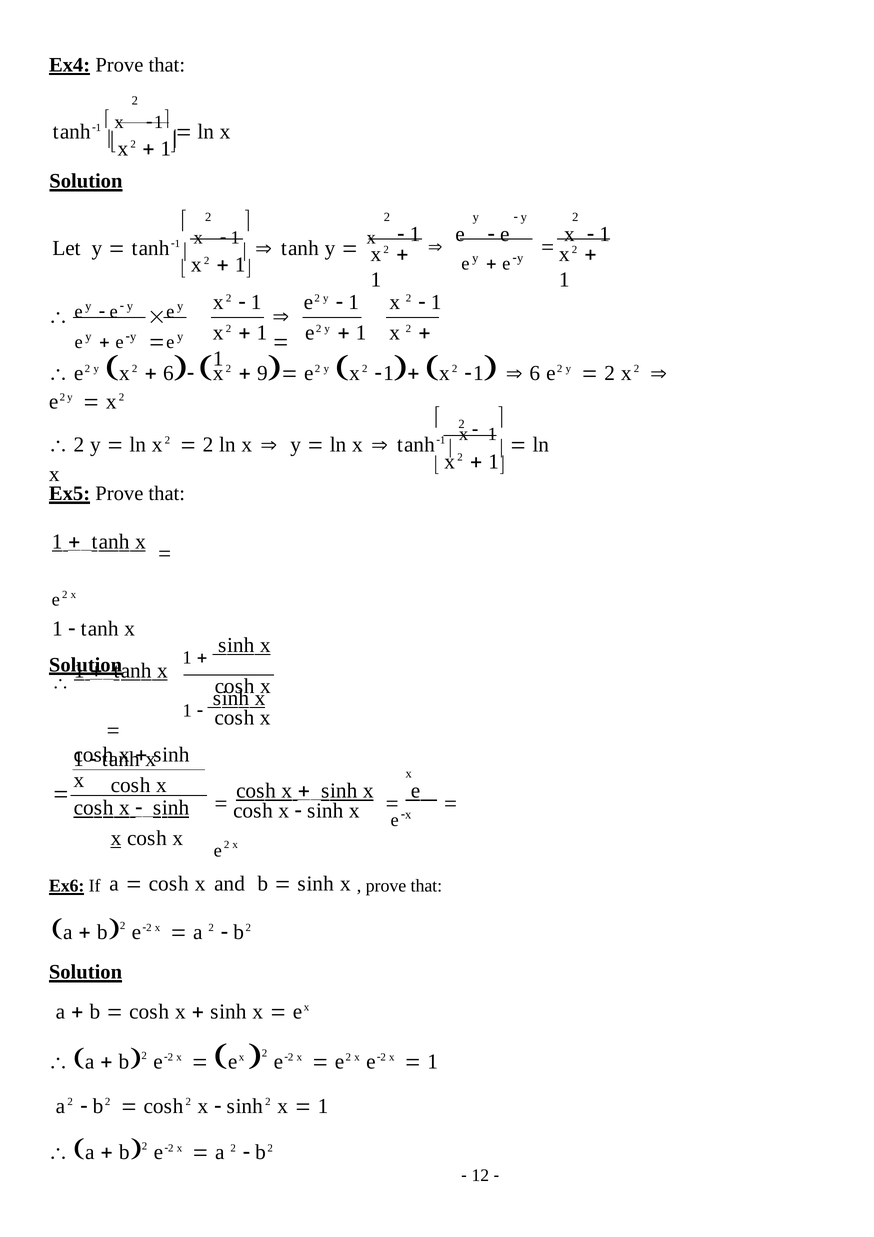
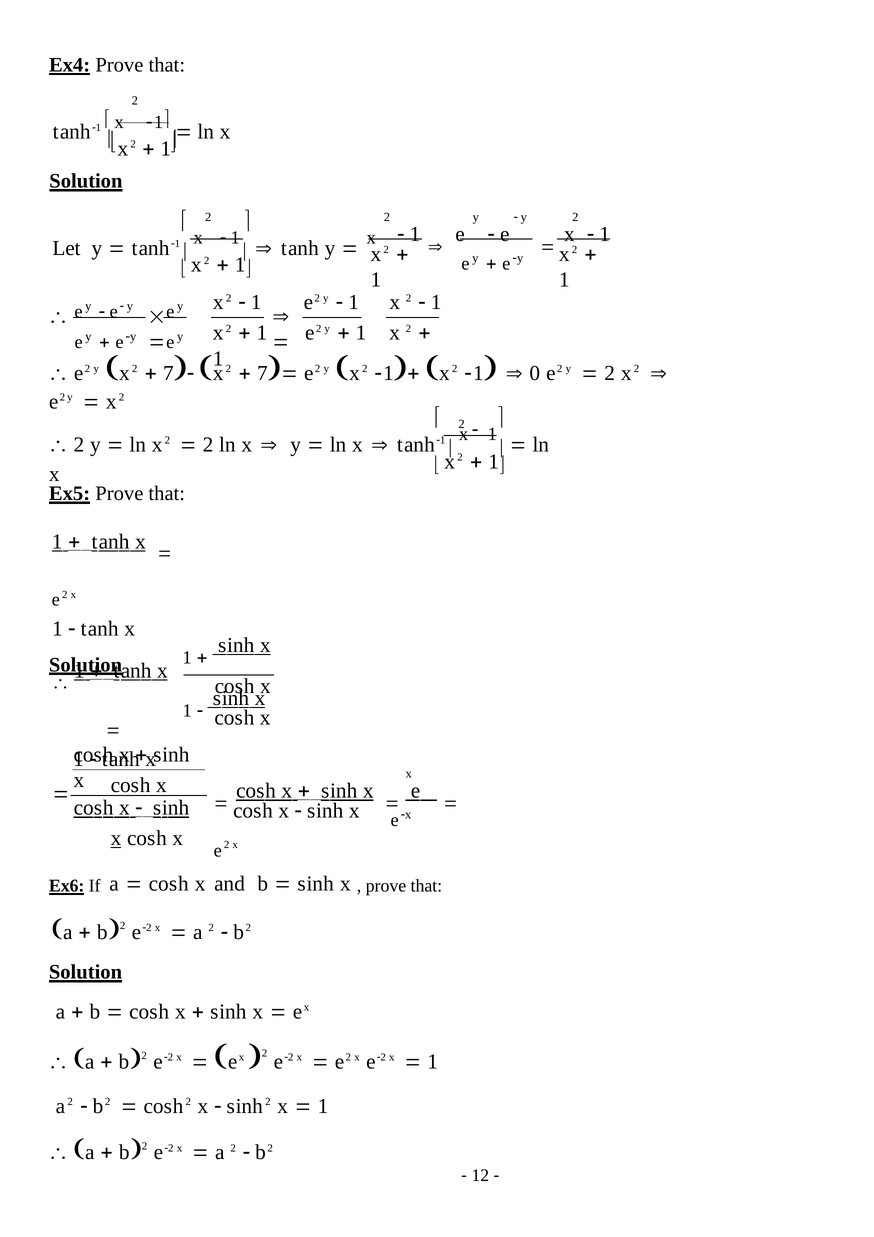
6 at (168, 373): 6 -> 7
9 at (262, 373): 9 -> 7
6 at (535, 373): 6 -> 0
